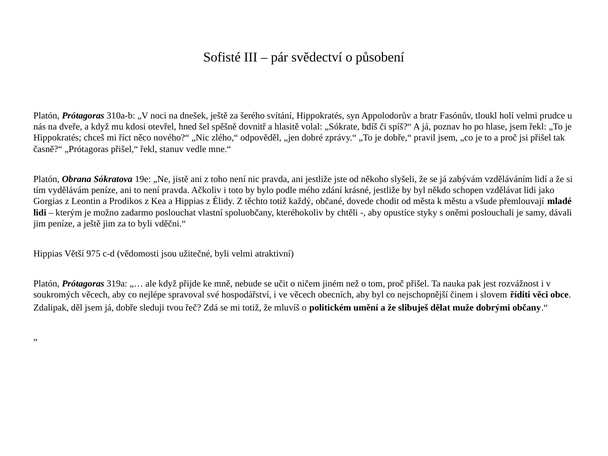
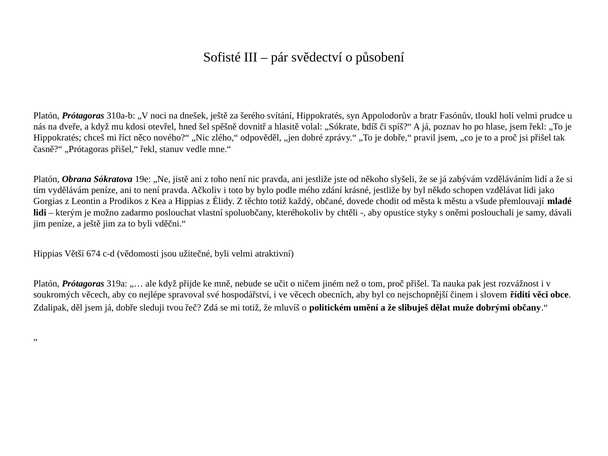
975: 975 -> 674
